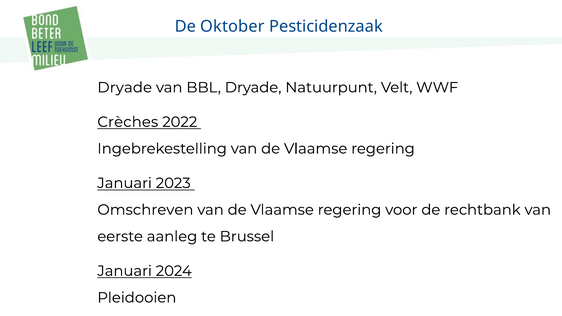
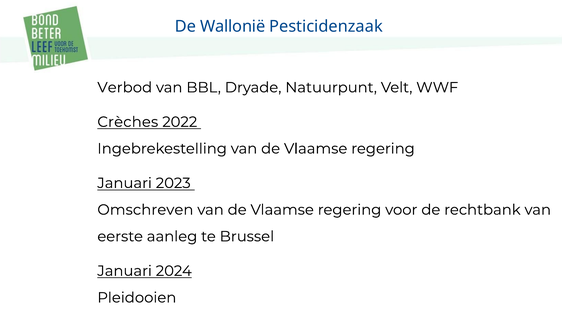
Oktober: Oktober -> Wallonië
Dryade at (125, 88): Dryade -> Verbod
